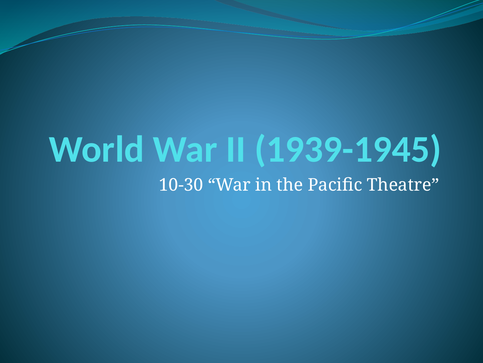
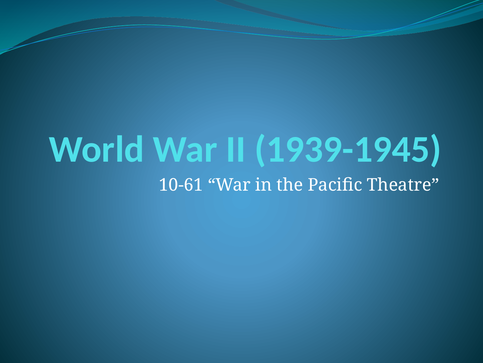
10-30: 10-30 -> 10-61
